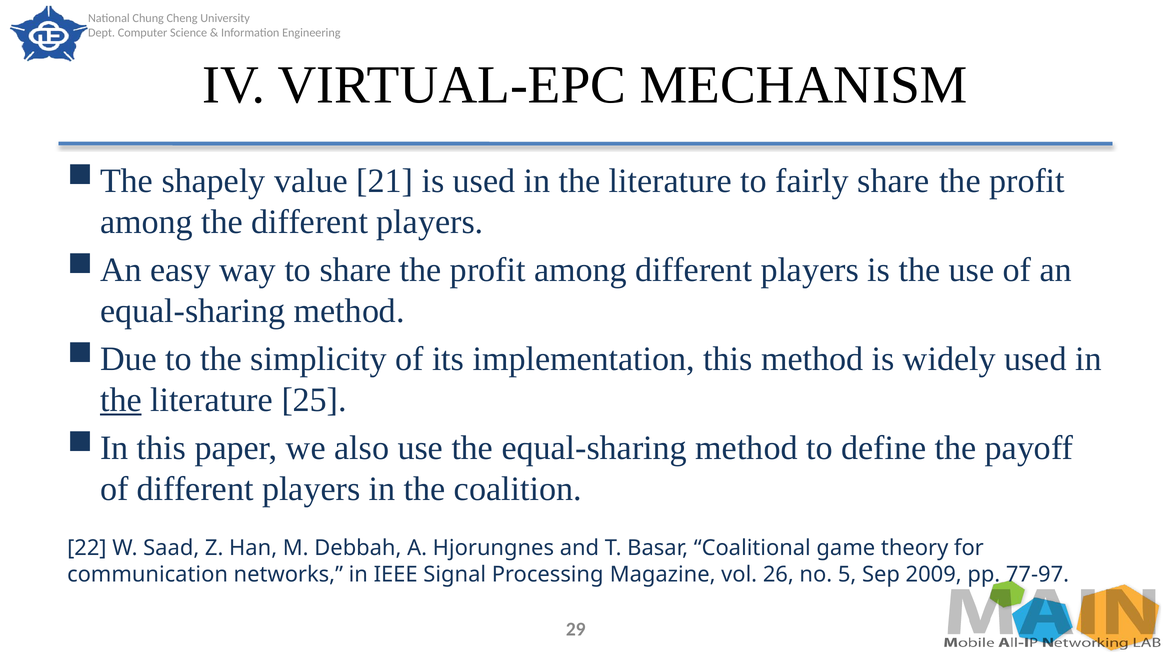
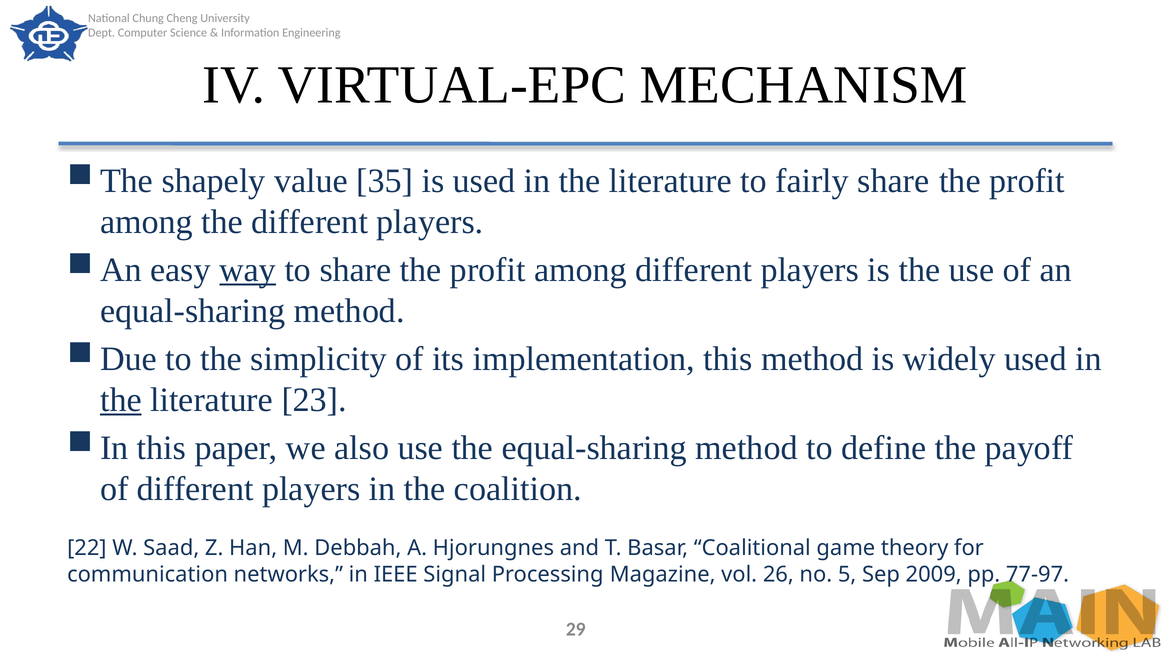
21: 21 -> 35
way underline: none -> present
25: 25 -> 23
